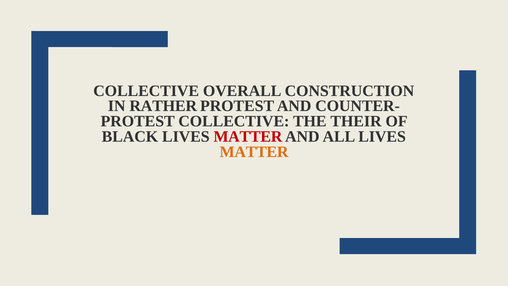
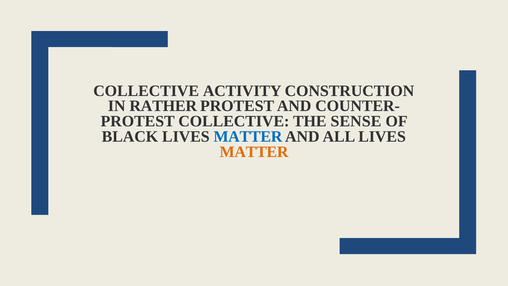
OVERALL: OVERALL -> ACTIVITY
THEIR: THEIR -> SENSE
MATTER at (248, 136) colour: red -> blue
